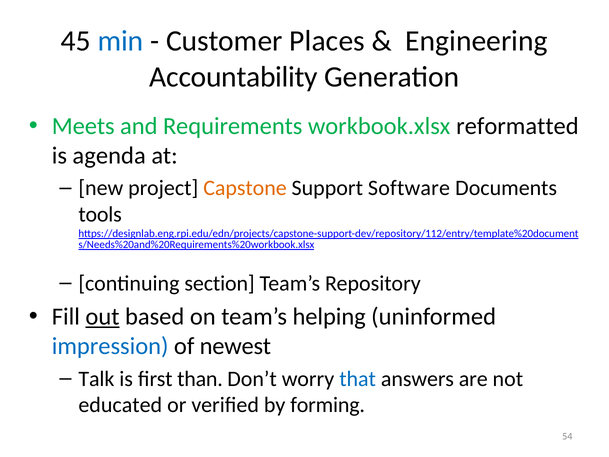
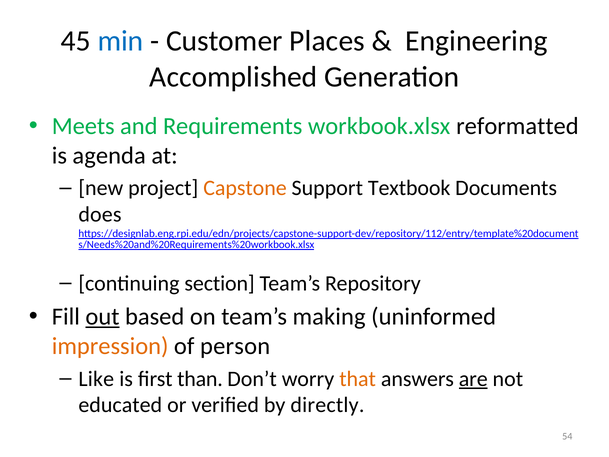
Accountability: Accountability -> Accomplished
Software: Software -> Textbook
tools: tools -> does
helping: helping -> making
impression colour: blue -> orange
newest: newest -> person
Talk: Talk -> Like
that colour: blue -> orange
are underline: none -> present
forming: forming -> directly
